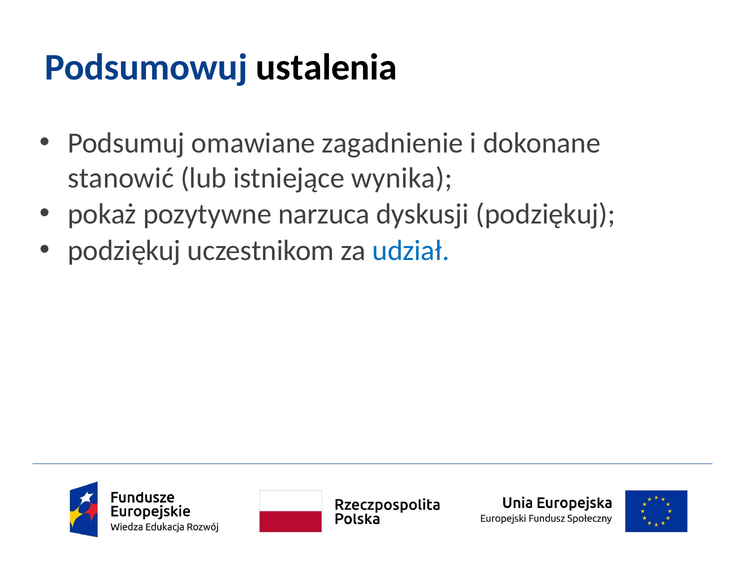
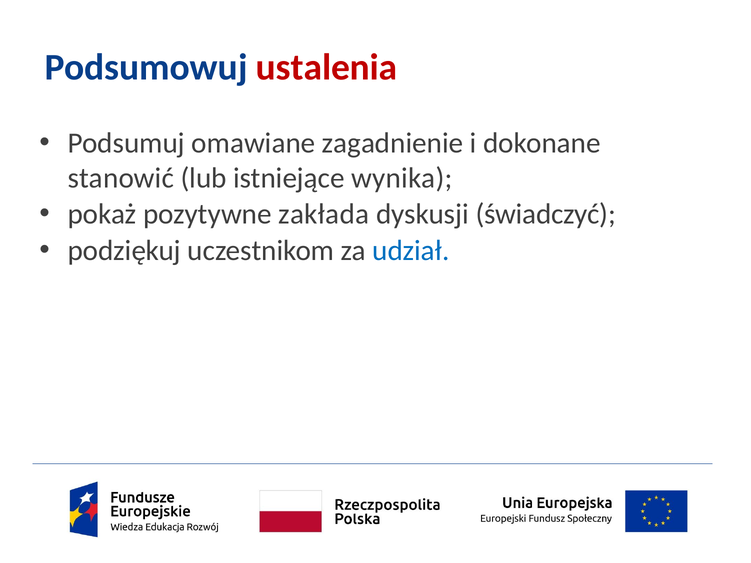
ustalenia colour: black -> red
narzuca: narzuca -> zakłada
dyskusji podziękuj: podziękuj -> świadczyć
